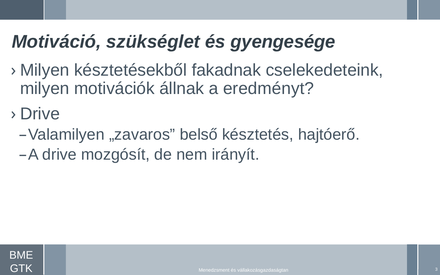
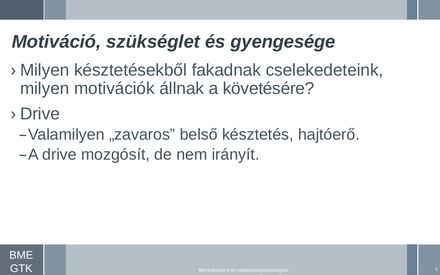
eredményt: eredményt -> követésére
